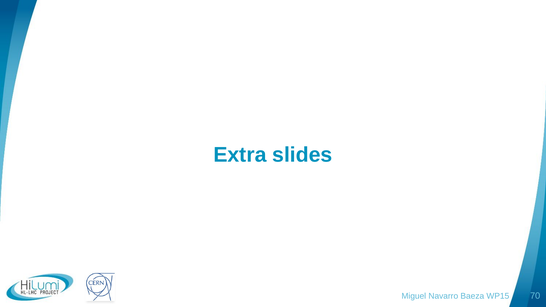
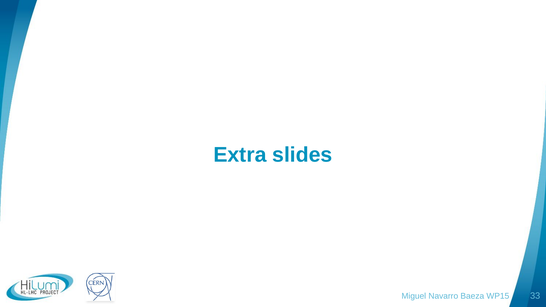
70: 70 -> 33
